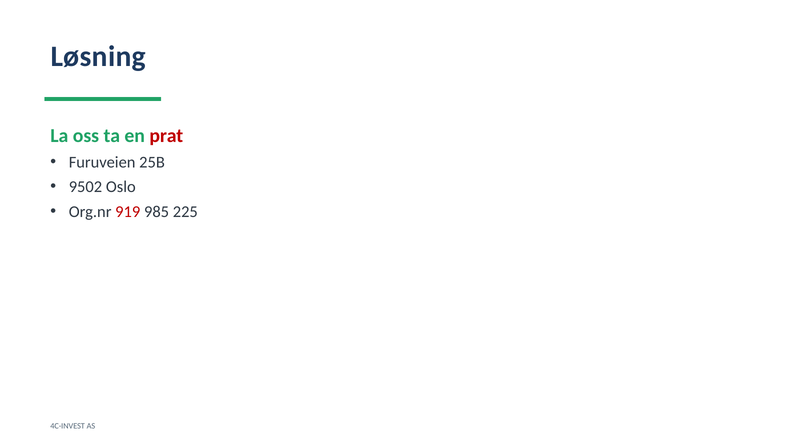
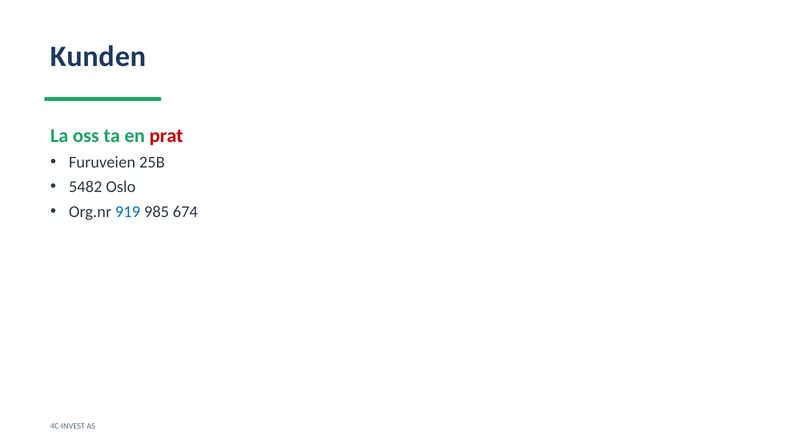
Løsning: Løsning -> Kunden
9502: 9502 -> 5482
919 colour: red -> blue
225: 225 -> 674
